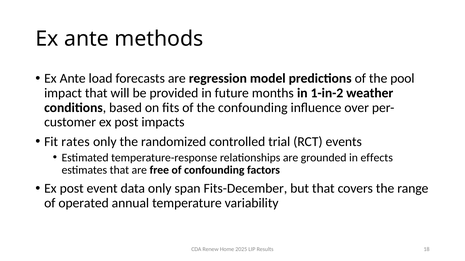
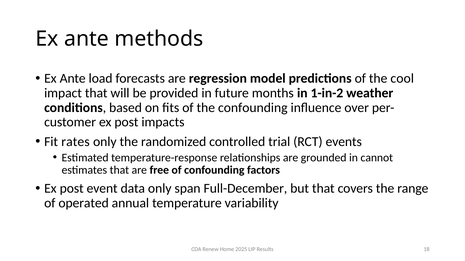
pool: pool -> cool
effects: effects -> cannot
Fits-December: Fits-December -> Full-December
